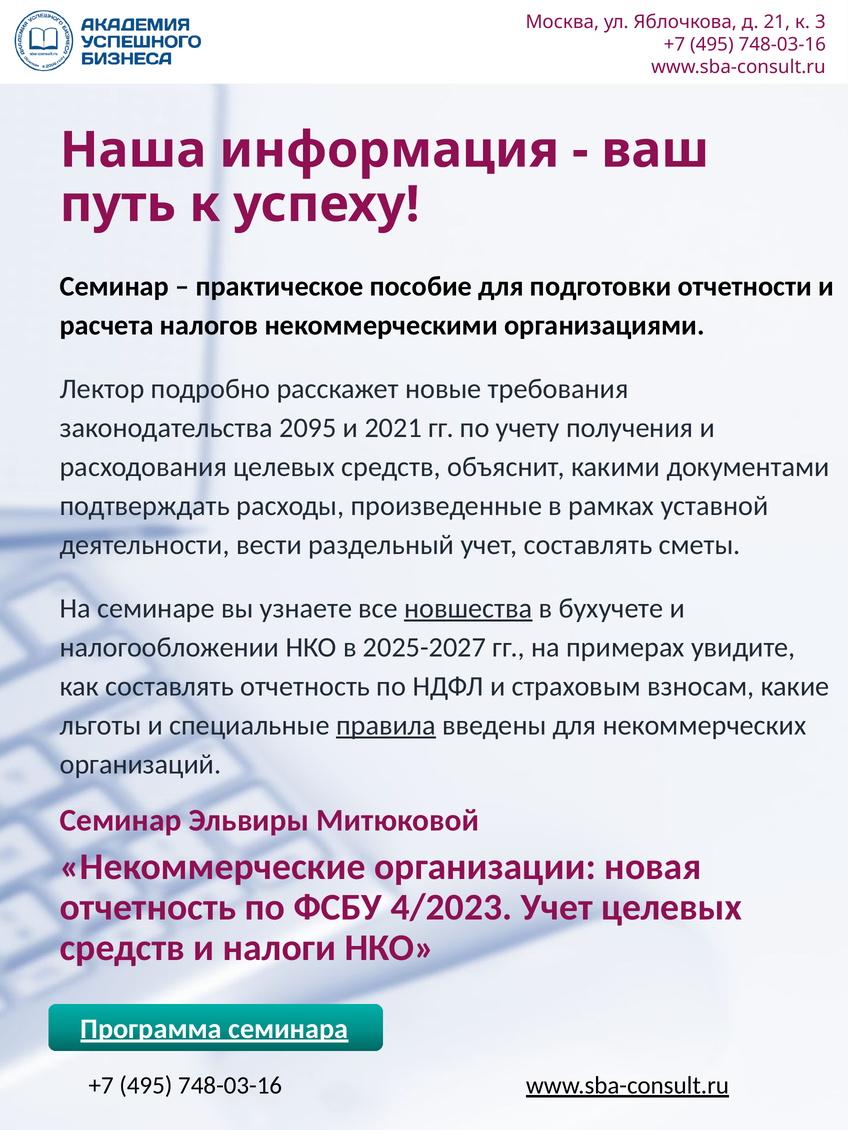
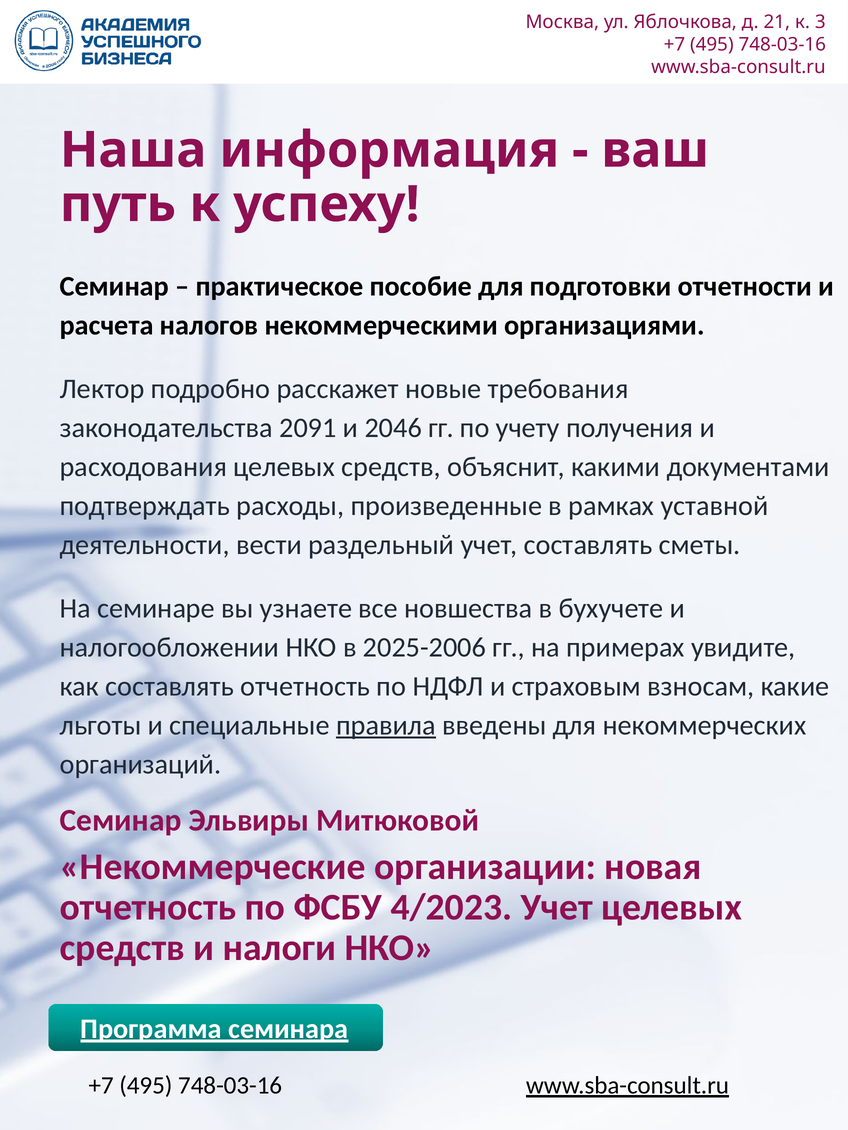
2095: 2095 -> 2091
2021: 2021 -> 2046
новшества underline: present -> none
2025-2027: 2025-2027 -> 2025-2006
